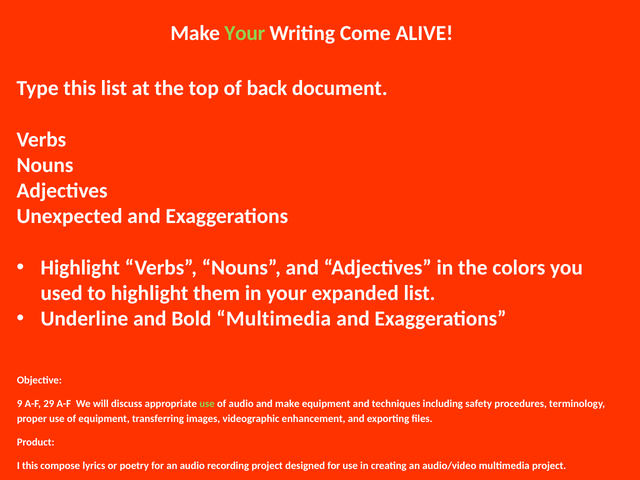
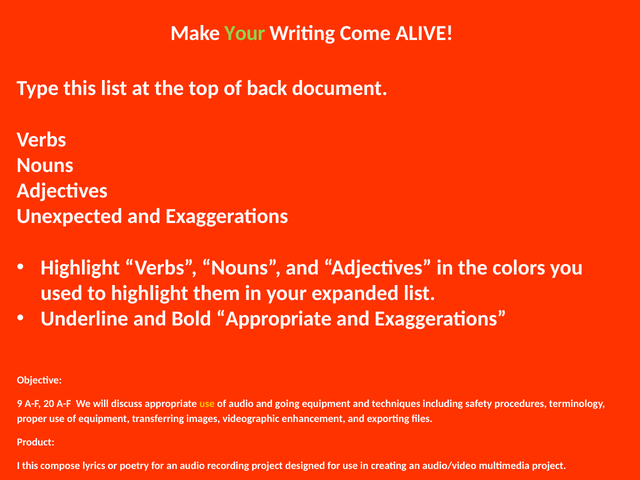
Bold Multimedia: Multimedia -> Appropriate
29: 29 -> 20
use at (207, 404) colour: light green -> yellow
and make: make -> going
